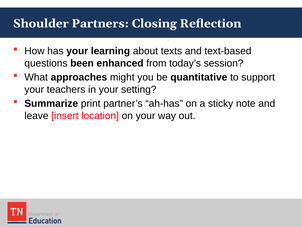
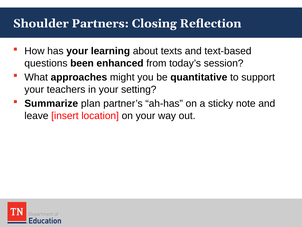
print: print -> plan
